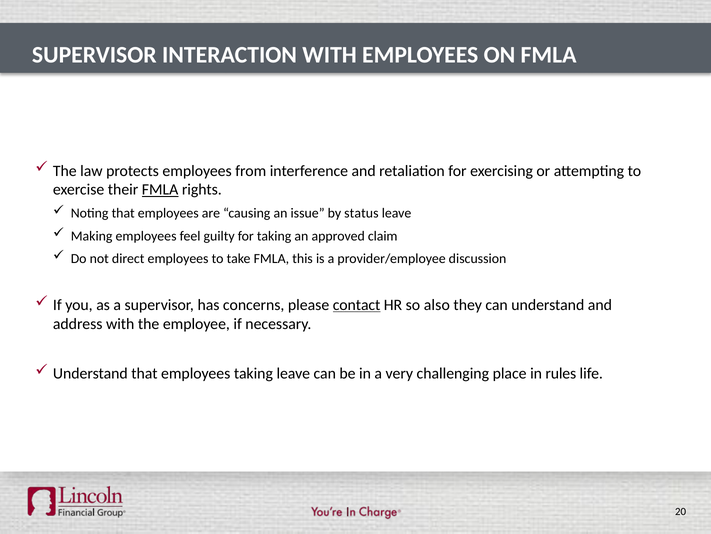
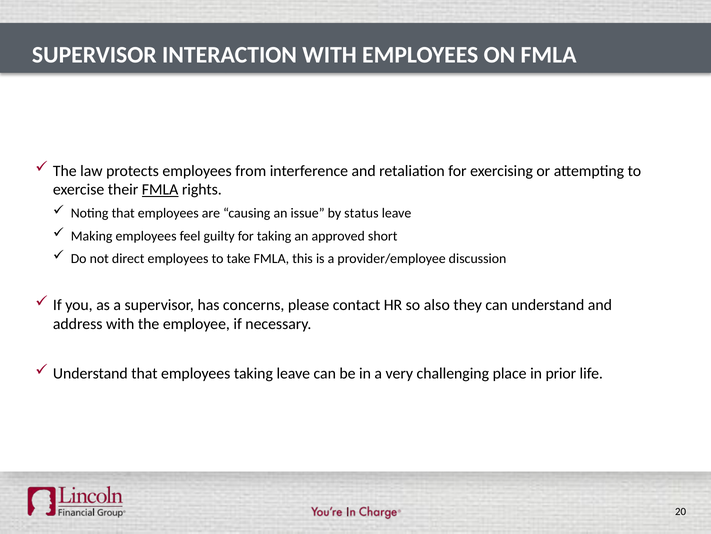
claim: claim -> short
contact underline: present -> none
rules: rules -> prior
